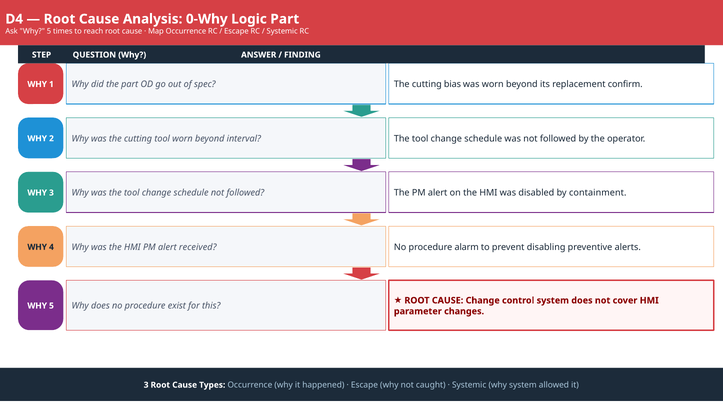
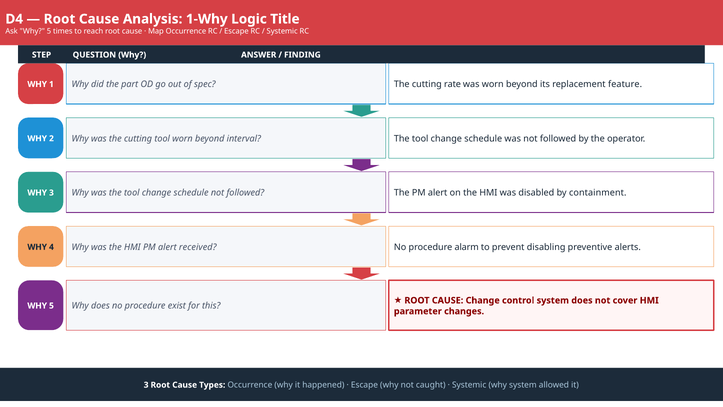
0-Why: 0-Why -> 1-Why
Logic Part: Part -> Title
bias: bias -> rate
confirm: confirm -> feature
